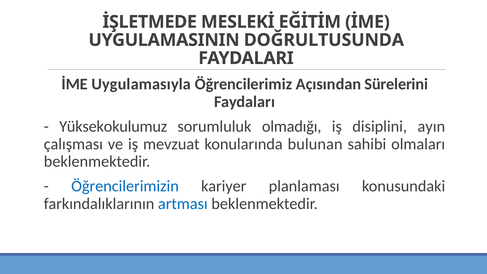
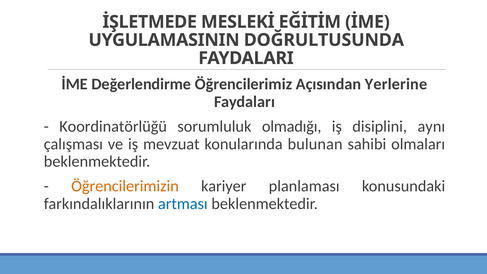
Uygulamasıyla: Uygulamasıyla -> Değerlendirme
Sürelerini: Sürelerini -> Yerlerine
Yüksekokulumuz: Yüksekokulumuz -> Koordinatörlüğü
ayın: ayın -> aynı
Öğrencilerimizin colour: blue -> orange
